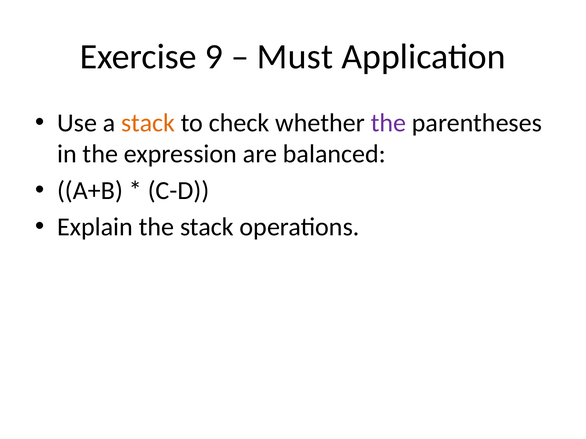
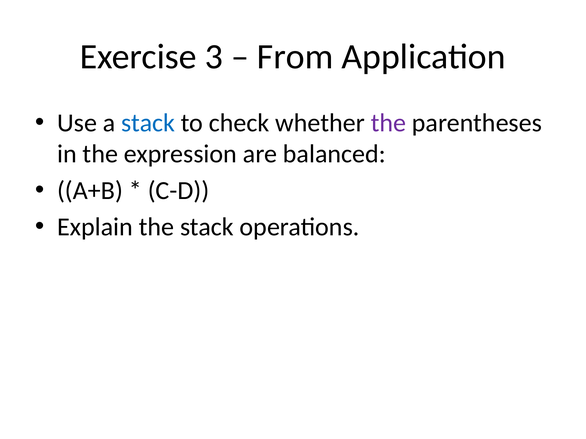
9: 9 -> 3
Must: Must -> From
stack at (148, 123) colour: orange -> blue
